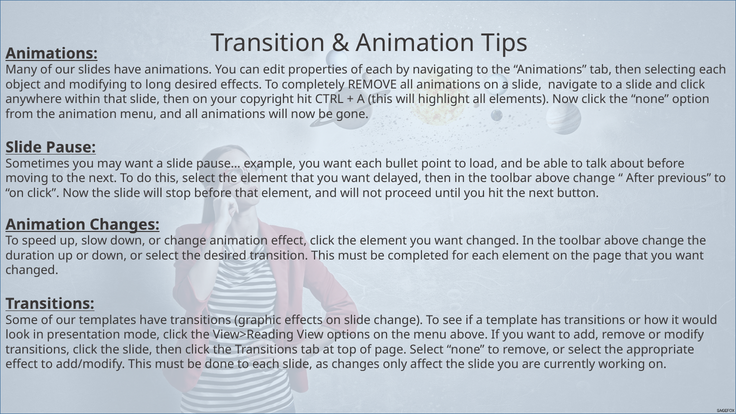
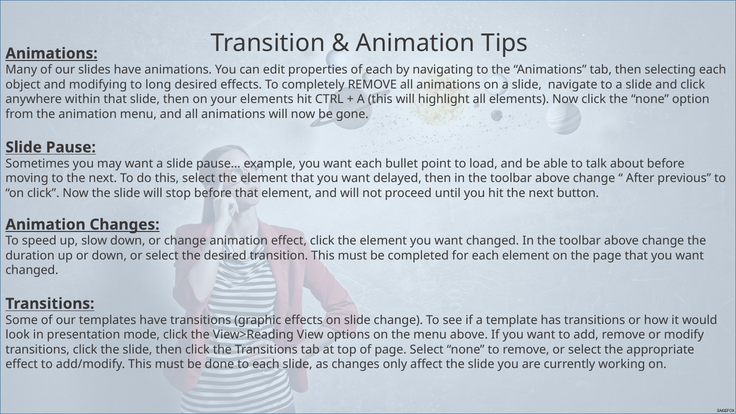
your copyright: copyright -> elements
